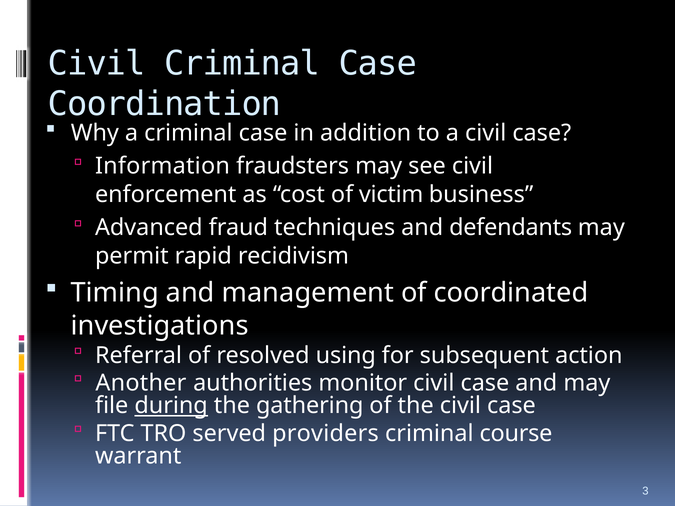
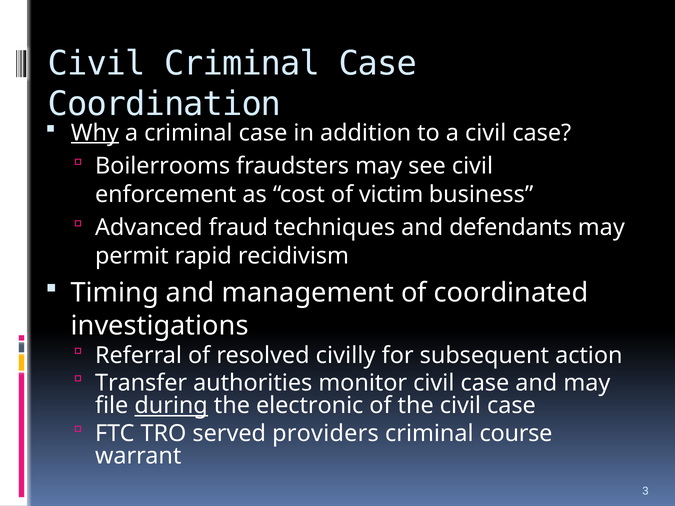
Why underline: none -> present
Information: Information -> Boilerrooms
using: using -> civilly
Another: Another -> Transfer
gathering: gathering -> electronic
